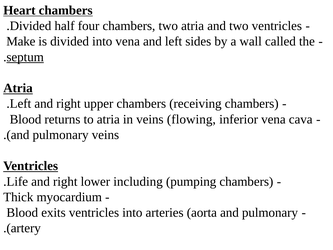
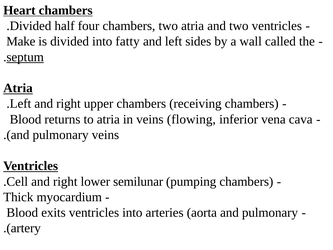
into vena: vena -> fatty
Life: Life -> Cell
including: including -> semilunar
